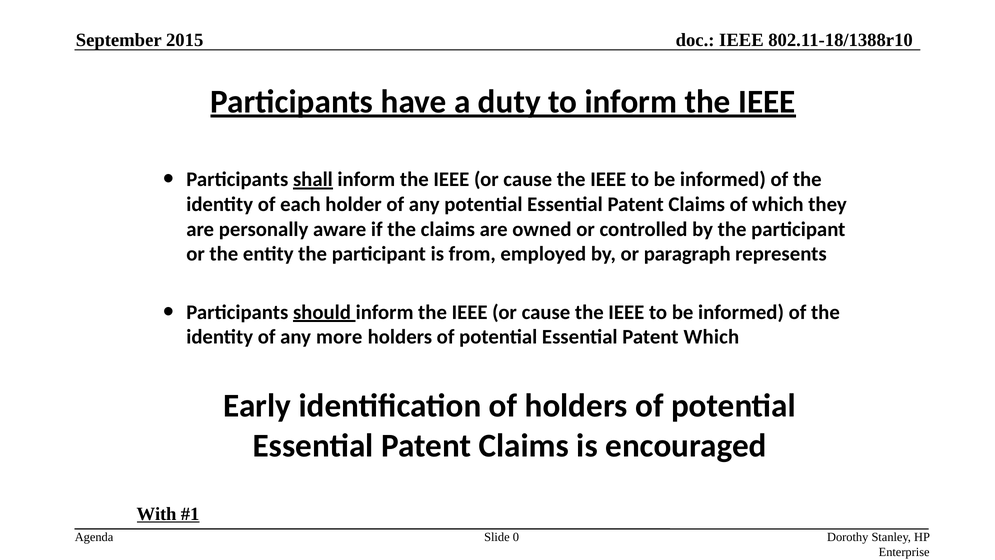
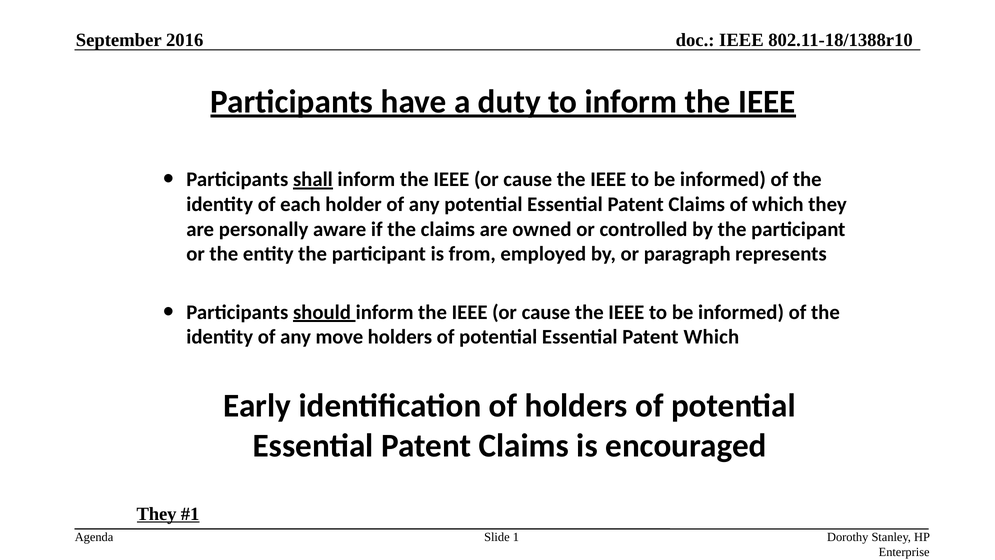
2015: 2015 -> 2016
more: more -> move
With at (157, 514): With -> They
0: 0 -> 1
